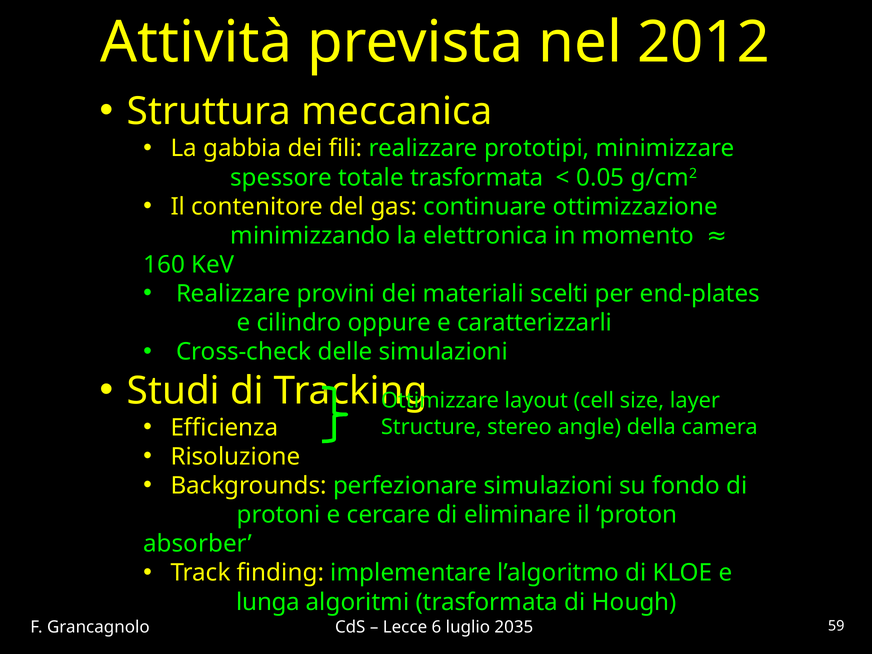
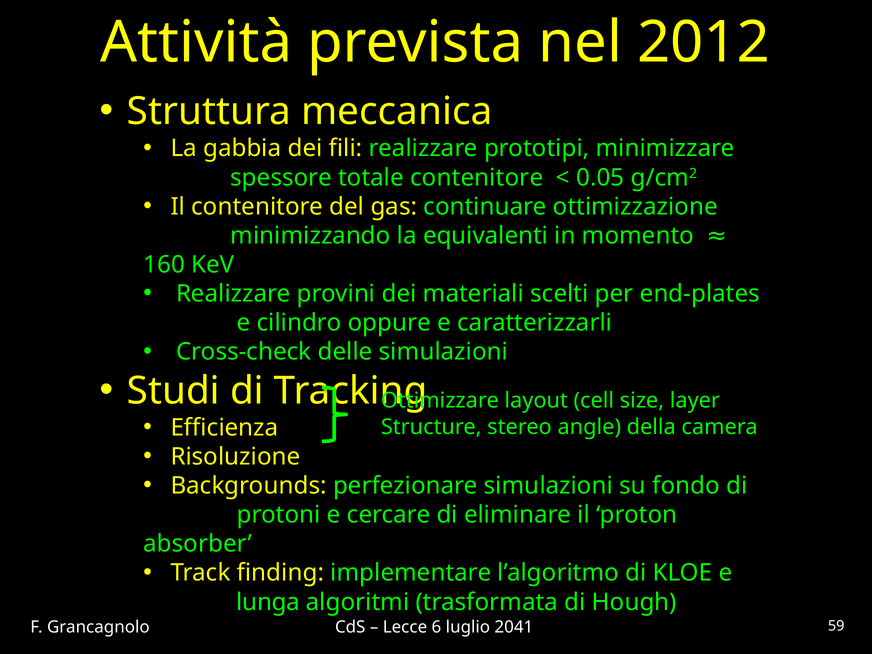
totale trasformata: trasformata -> contenitore
elettronica: elettronica -> equivalenti
2035: 2035 -> 2041
